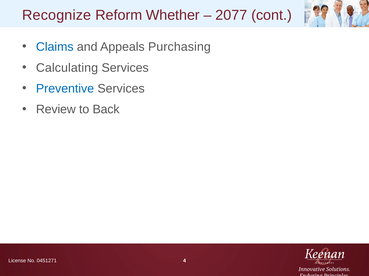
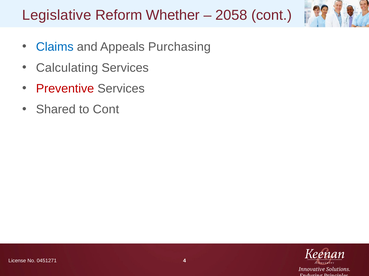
Recognize: Recognize -> Legislative
2077: 2077 -> 2058
Preventive colour: blue -> red
Review: Review -> Shared
to Back: Back -> Cont
